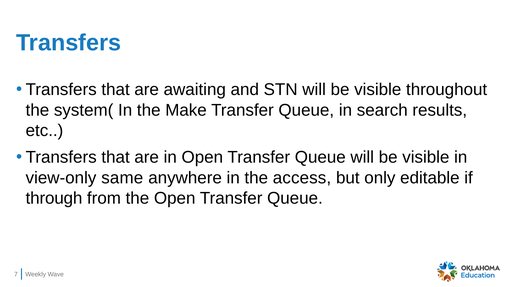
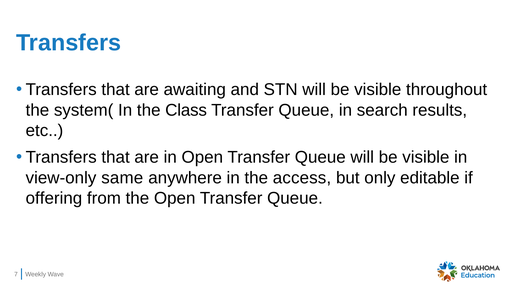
Make: Make -> Class
through: through -> offering
